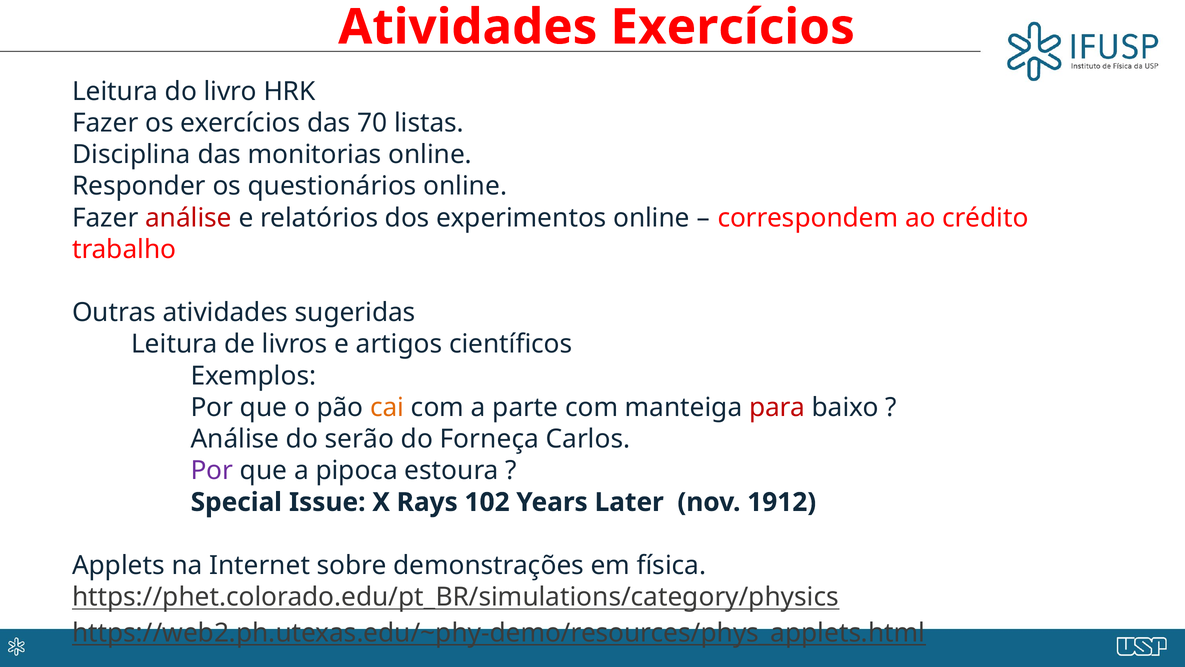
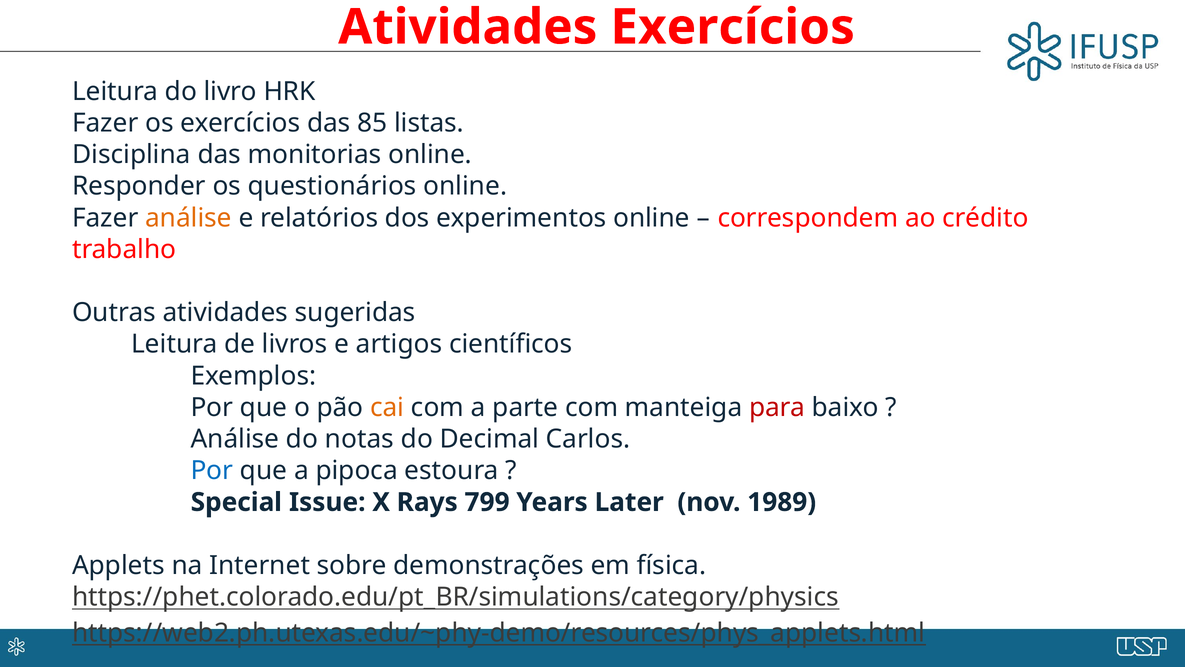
70: 70 -> 85
análise at (188, 218) colour: red -> orange
serão: serão -> notas
Forneça: Forneça -> Decimal
Por at (212, 470) colour: purple -> blue
102: 102 -> 799
1912: 1912 -> 1989
